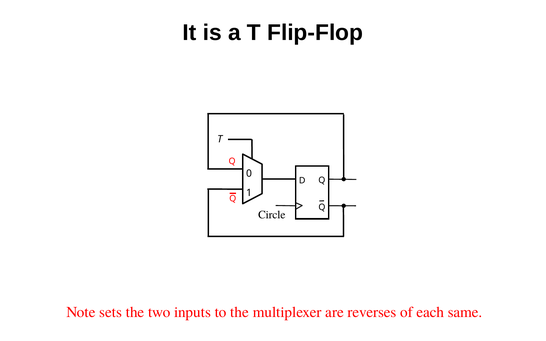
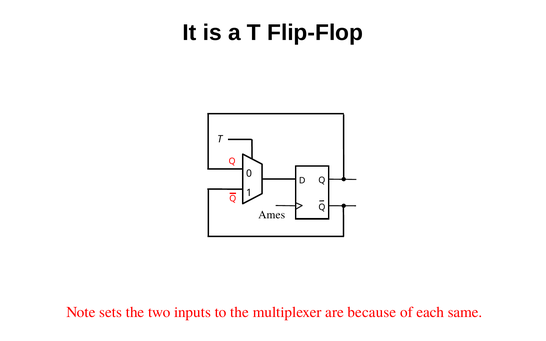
Circle: Circle -> Ames
reverses: reverses -> because
